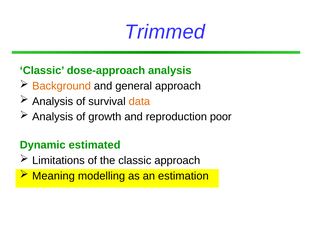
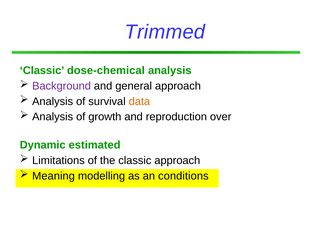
dose-approach: dose-approach -> dose-chemical
Background colour: orange -> purple
poor: poor -> over
estimation: estimation -> conditions
